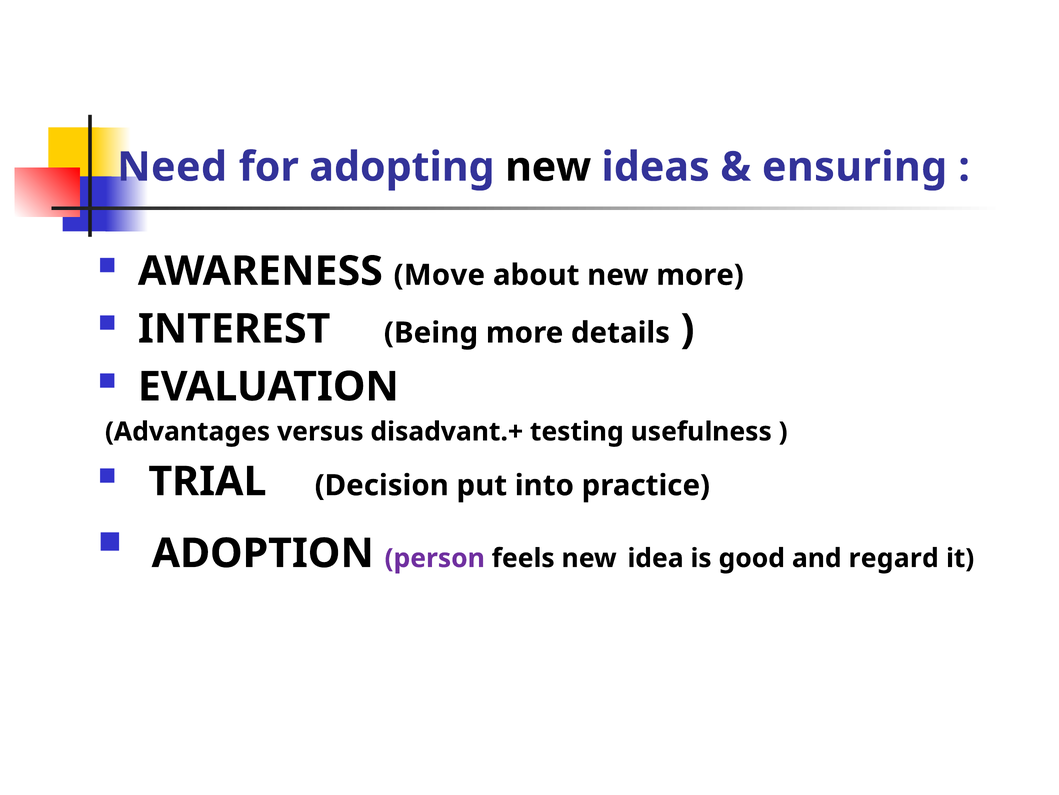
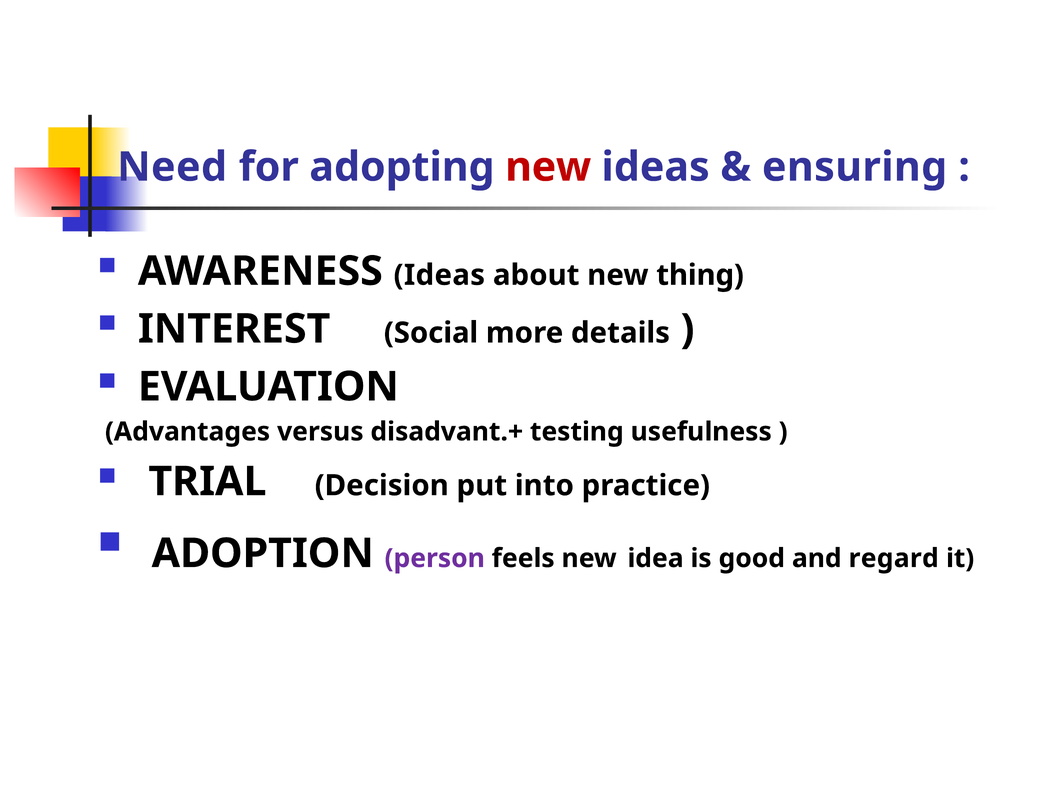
new at (548, 167) colour: black -> red
AWARENESS Move: Move -> Ideas
new more: more -> thing
Being: Being -> Social
